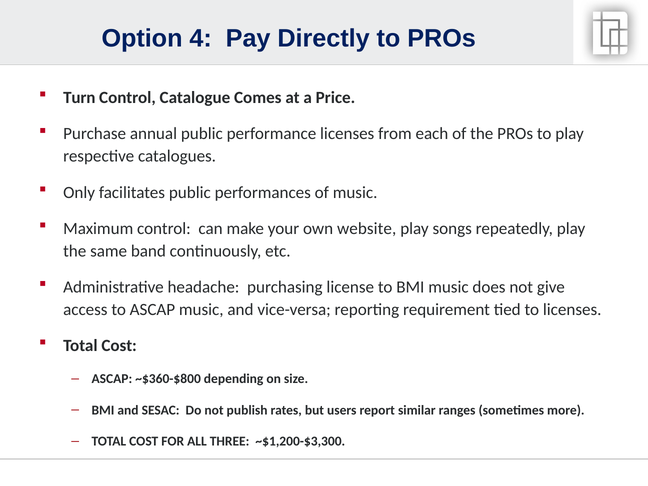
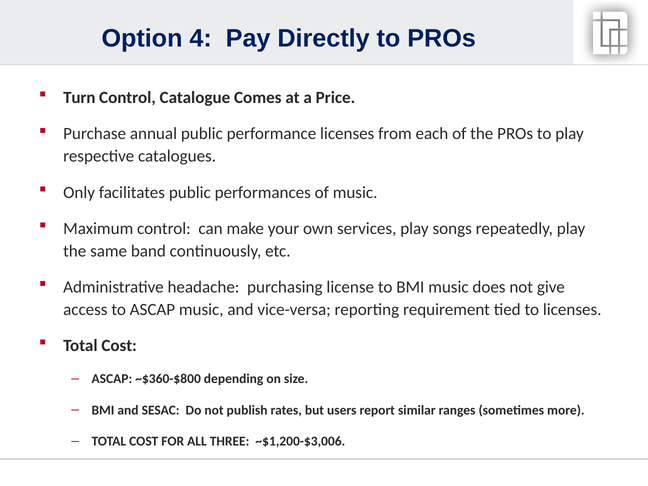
website: website -> services
~$1,200-$3,300: ~$1,200-$3,300 -> ~$1,200-$3,006
